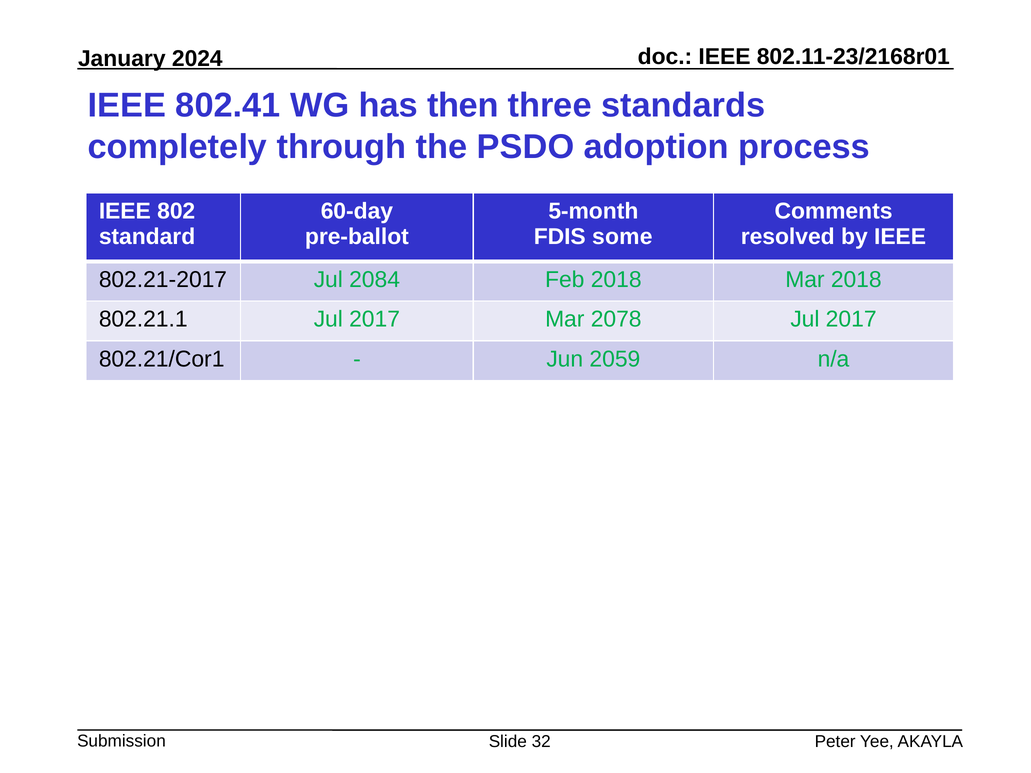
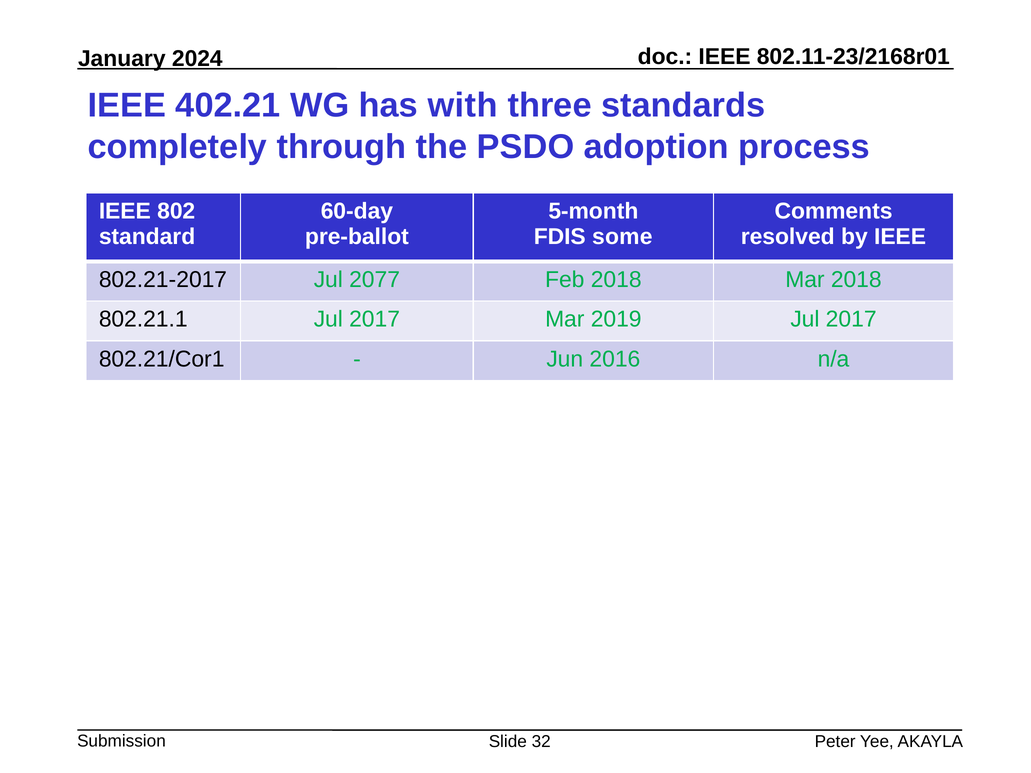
802.41: 802.41 -> 402.21
then: then -> with
2084: 2084 -> 2077
2078: 2078 -> 2019
2059: 2059 -> 2016
